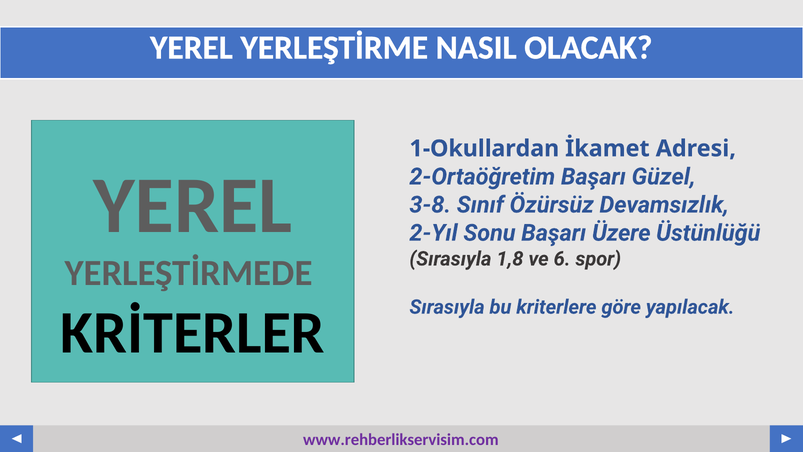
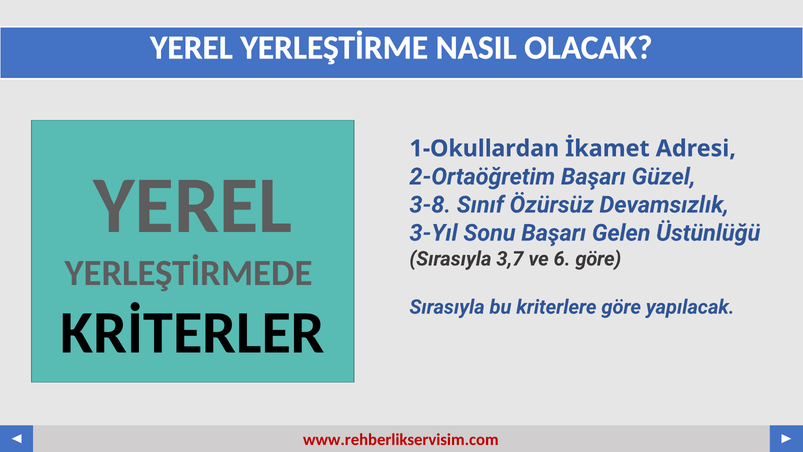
2-Yıl: 2-Yıl -> 3-Yıl
Üzere: Üzere -> Gelen
1,8: 1,8 -> 3,7
6 spor: spor -> göre
www.rehberlikservisim.com colour: purple -> red
